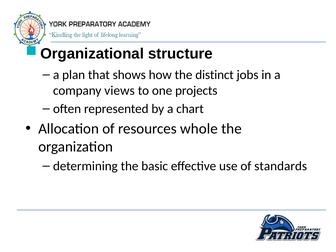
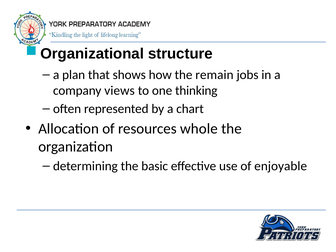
distinct: distinct -> remain
projects: projects -> thinking
standards: standards -> enjoyable
